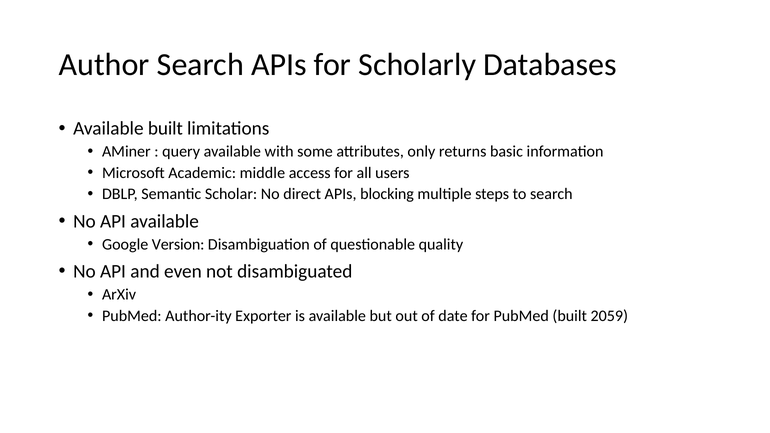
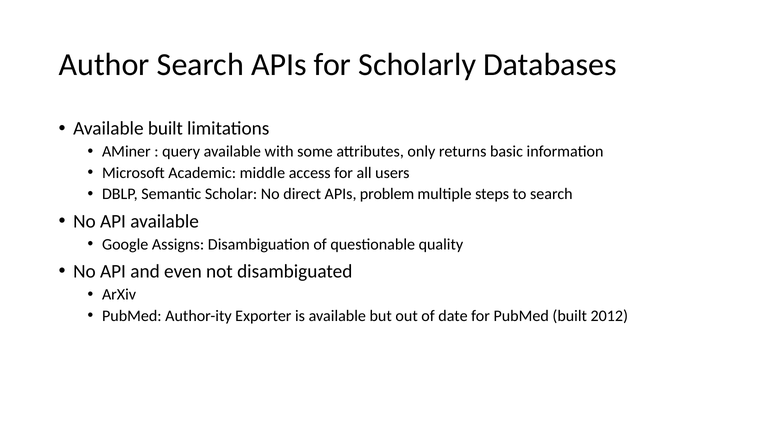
blocking: blocking -> problem
Version: Version -> Assigns
2059: 2059 -> 2012
